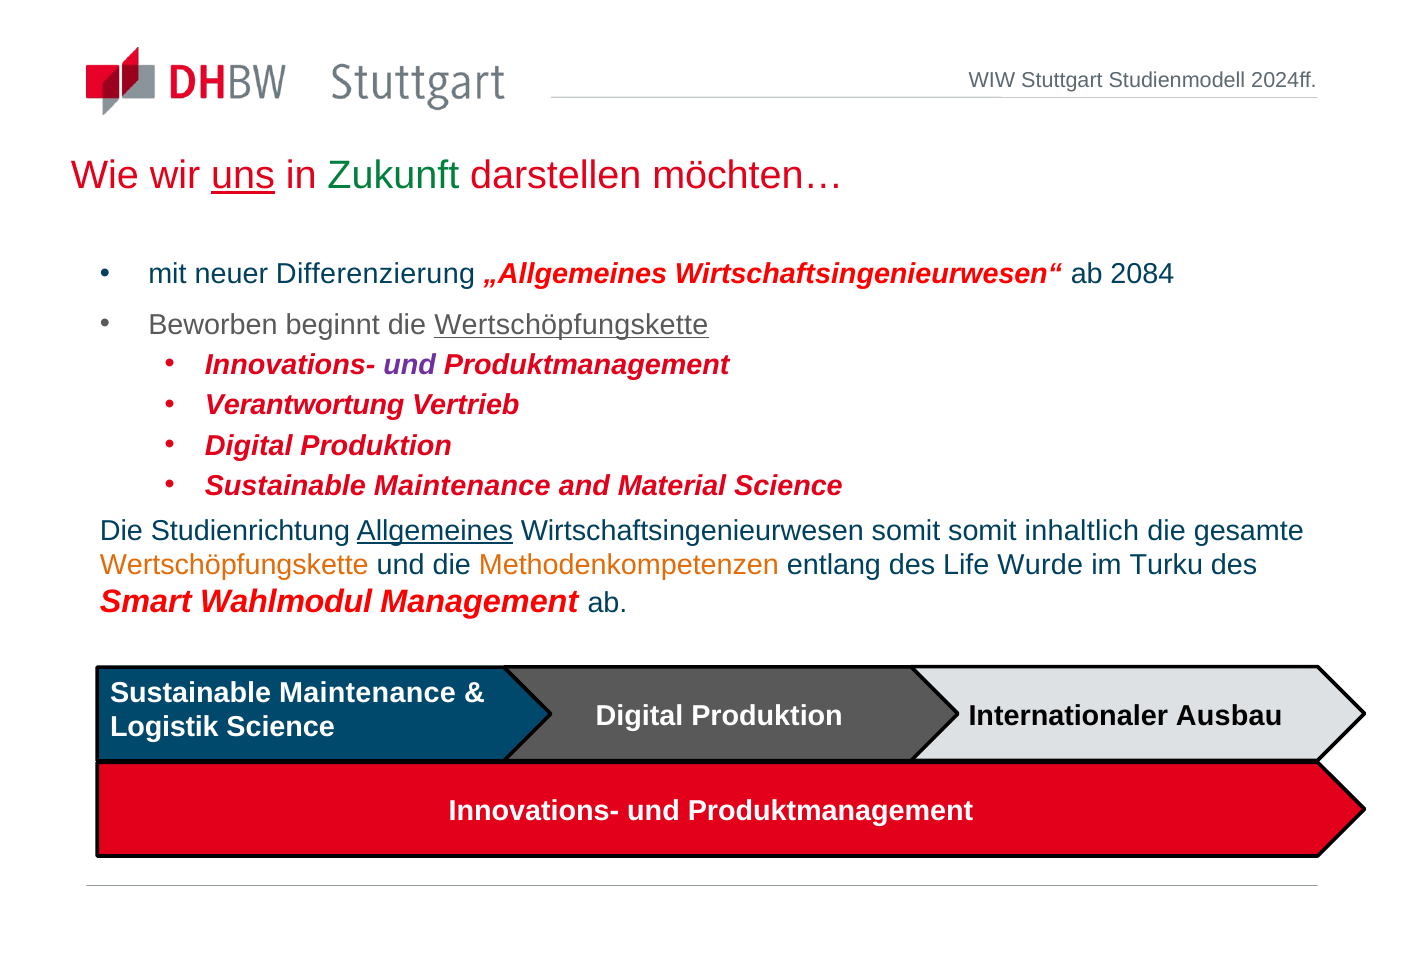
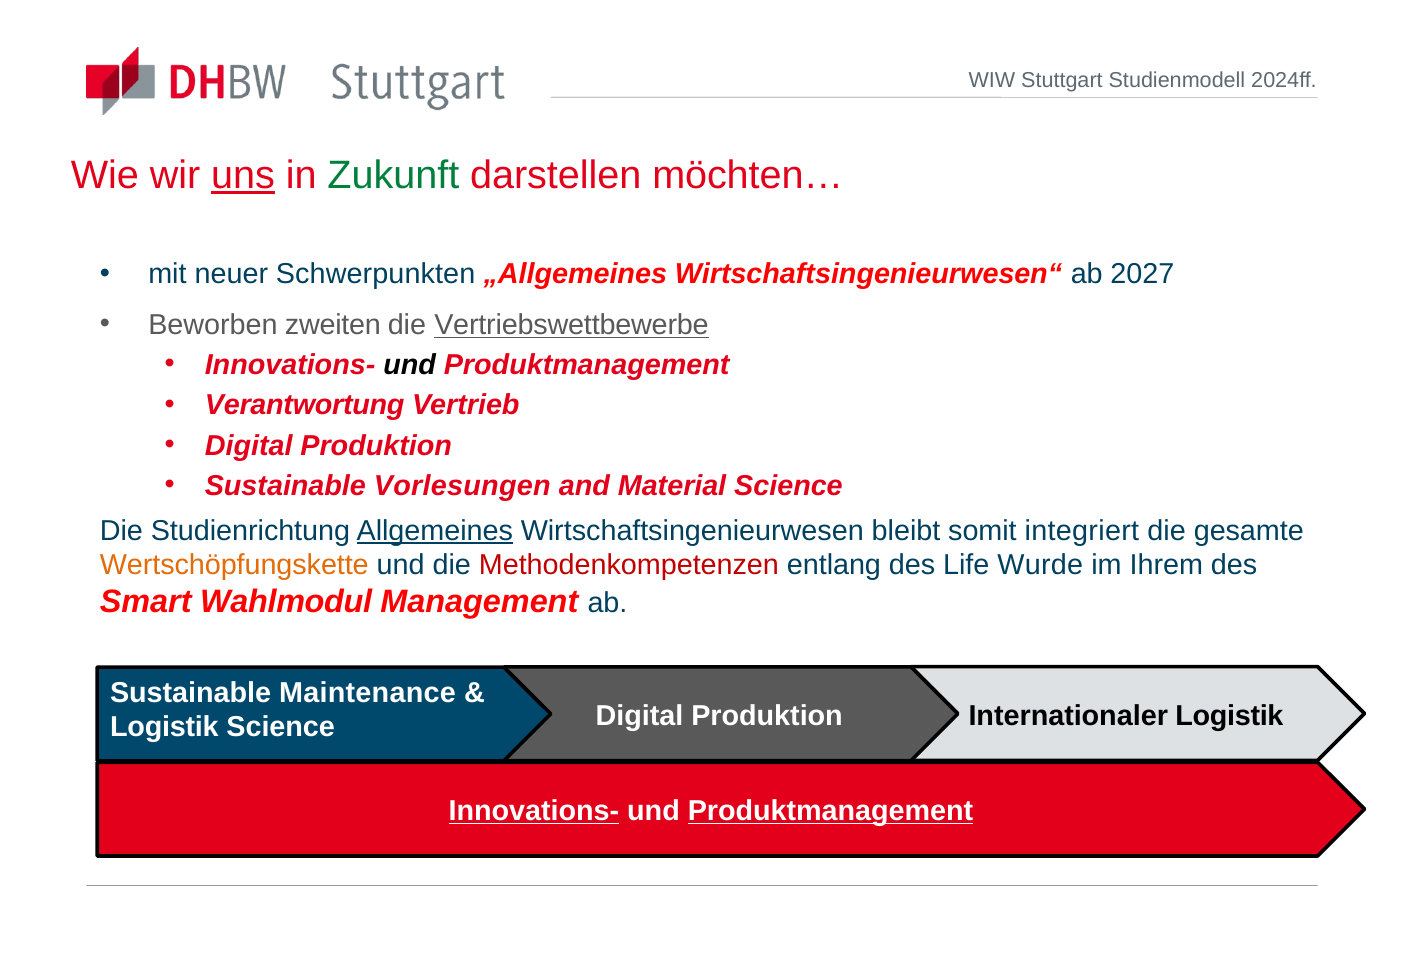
Differenzierung: Differenzierung -> Schwerpunkten
2084: 2084 -> 2027
beginnt: beginnt -> zweiten
die Wertschöpfungskette: Wertschöpfungskette -> Vertriebswettbewerbe
und at (410, 365) colour: purple -> black
Maintenance at (462, 486): Maintenance -> Vorlesungen
Wirtschaftsingenieurwesen somit: somit -> bleibt
inhaltlich: inhaltlich -> integriert
Methodenkompetenzen colour: orange -> red
Turku: Turku -> Ihrem
Internationaler Ausbau: Ausbau -> Logistik
Innovations- at (534, 811) underline: none -> present
Produktmanagement at (831, 811) underline: none -> present
